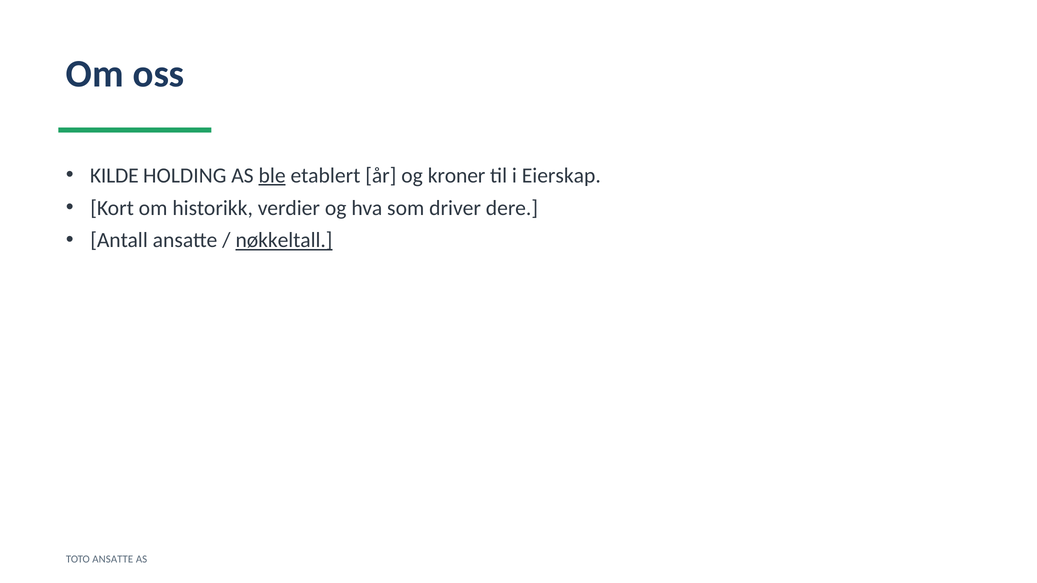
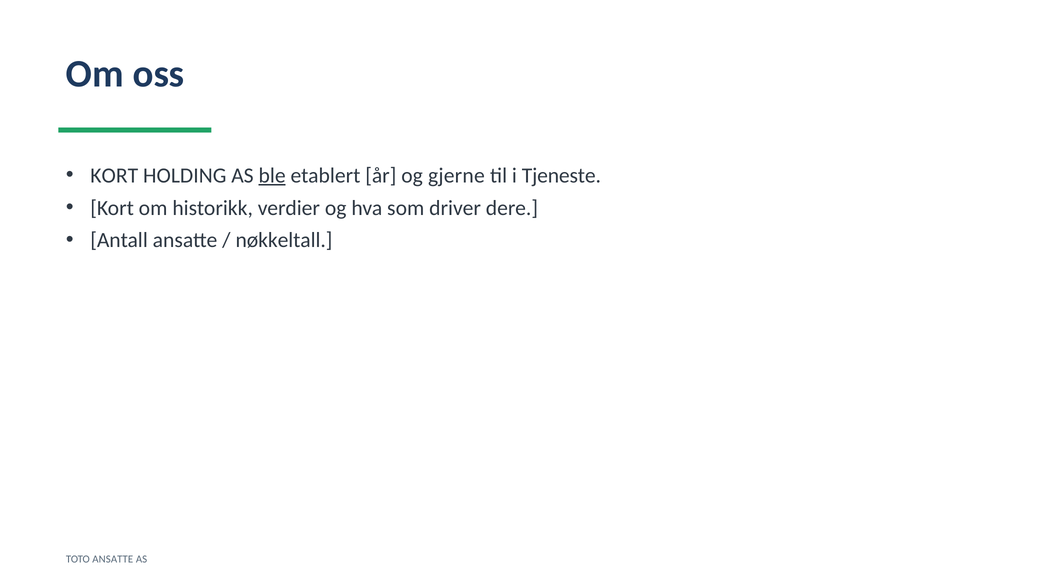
KILDE at (114, 176): KILDE -> KORT
kroner: kroner -> gjerne
Eierskap: Eierskap -> Tjeneste
nøkkeltall underline: present -> none
